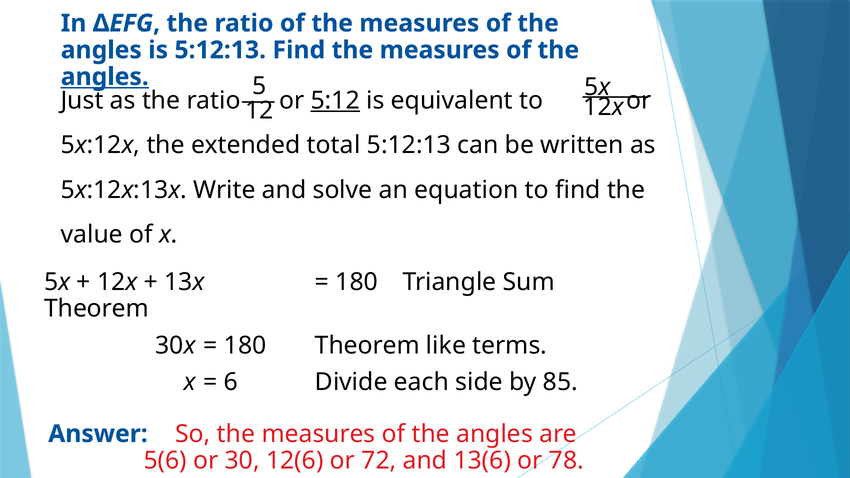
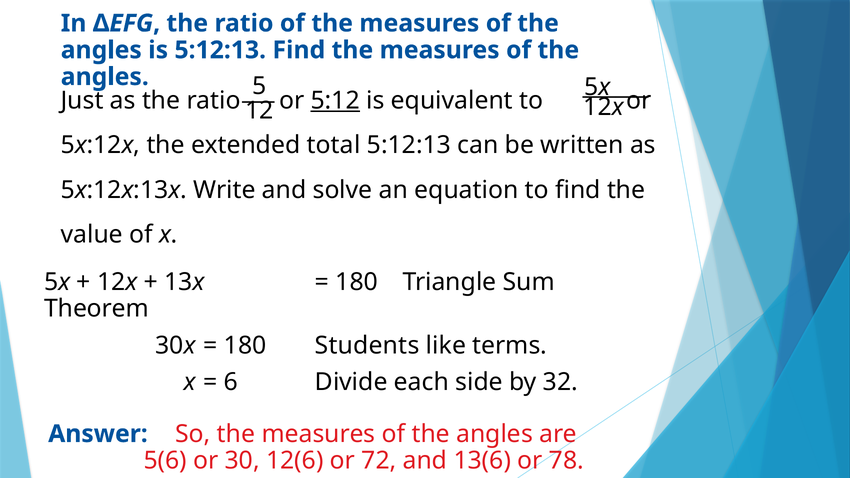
angles at (105, 77) underline: present -> none
180 Theorem: Theorem -> Students
85: 85 -> 32
